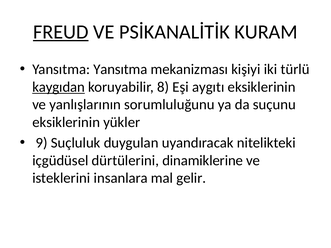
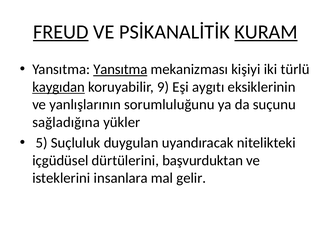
KURAM underline: none -> present
Yansıtma at (120, 69) underline: none -> present
8: 8 -> 9
eksiklerinin at (66, 122): eksiklerinin -> sağladığına
9: 9 -> 5
dinamiklerine: dinamiklerine -> başvurduktan
